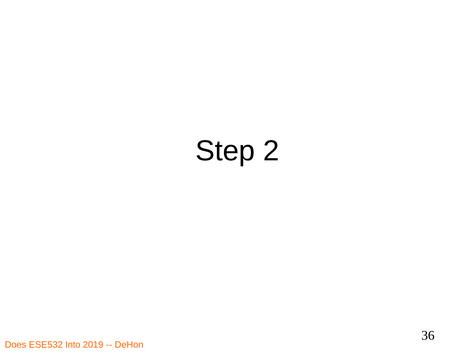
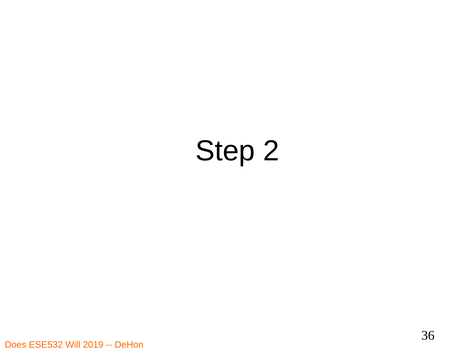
Into: Into -> Will
